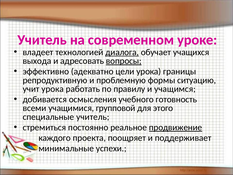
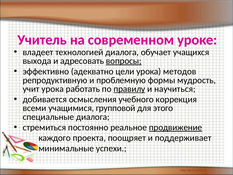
диалога at (122, 52) underline: present -> none
границы: границы -> методов
ситуацию: ситуацию -> мудрость
правилу underline: none -> present
учащимся: учащимся -> научиться
готовность: готовность -> коррекция
специальные учитель: учитель -> диалога
